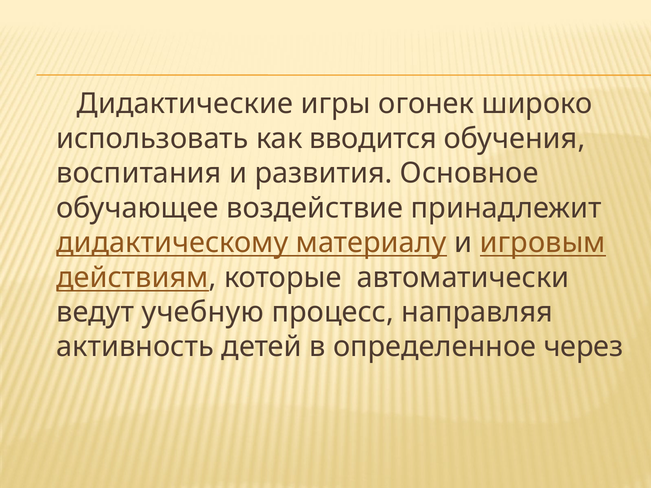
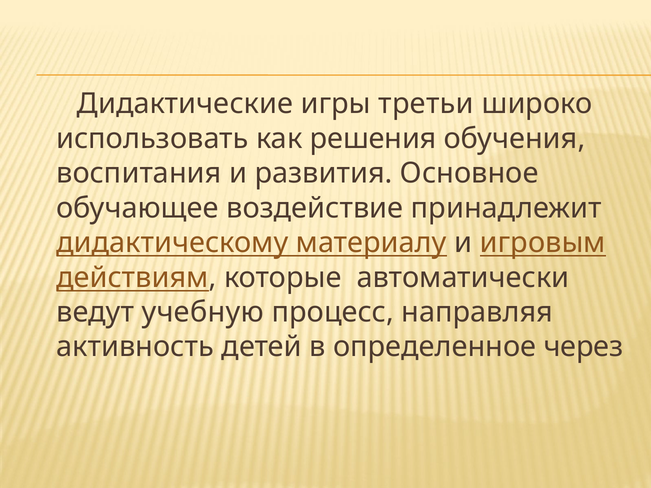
огонек: огонек -> третьи
вводится: вводится -> решения
